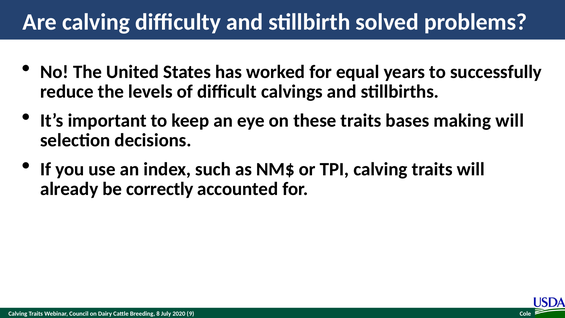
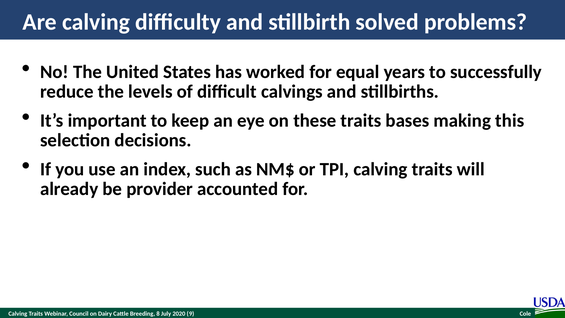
making will: will -> this
correctly: correctly -> provider
